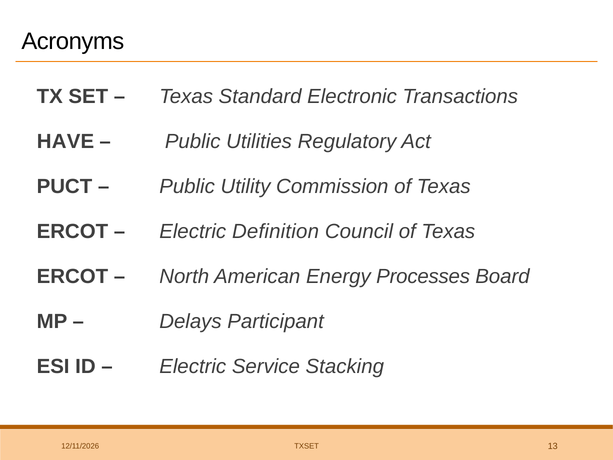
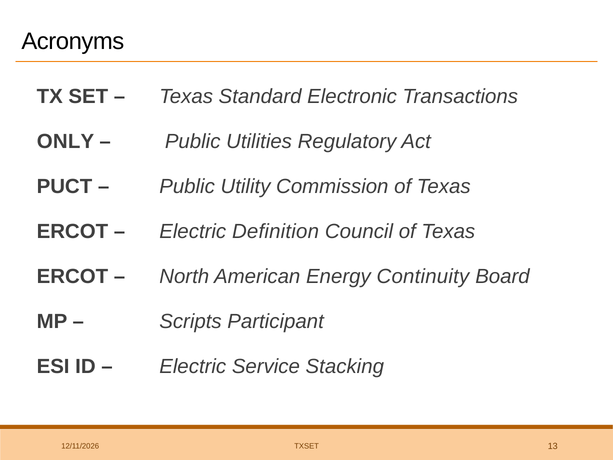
HAVE: HAVE -> ONLY
Processes: Processes -> Continuity
Delays: Delays -> Scripts
